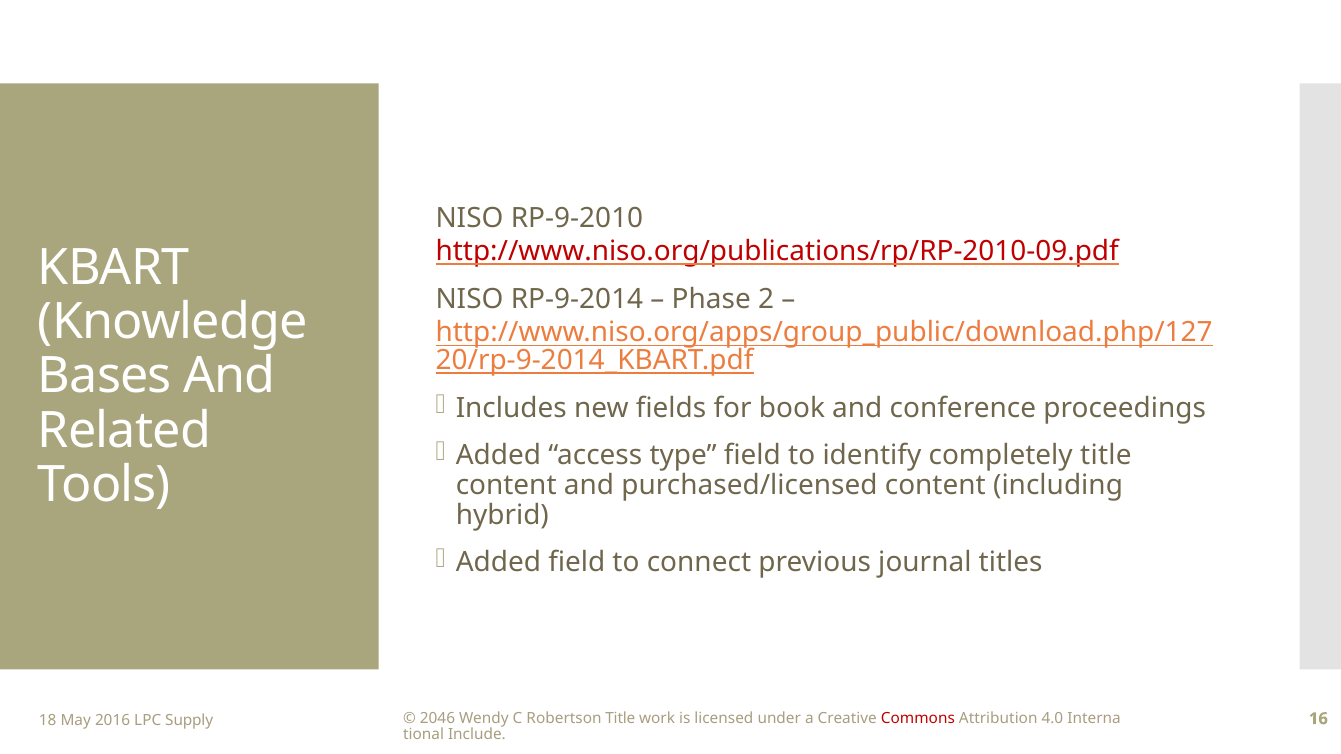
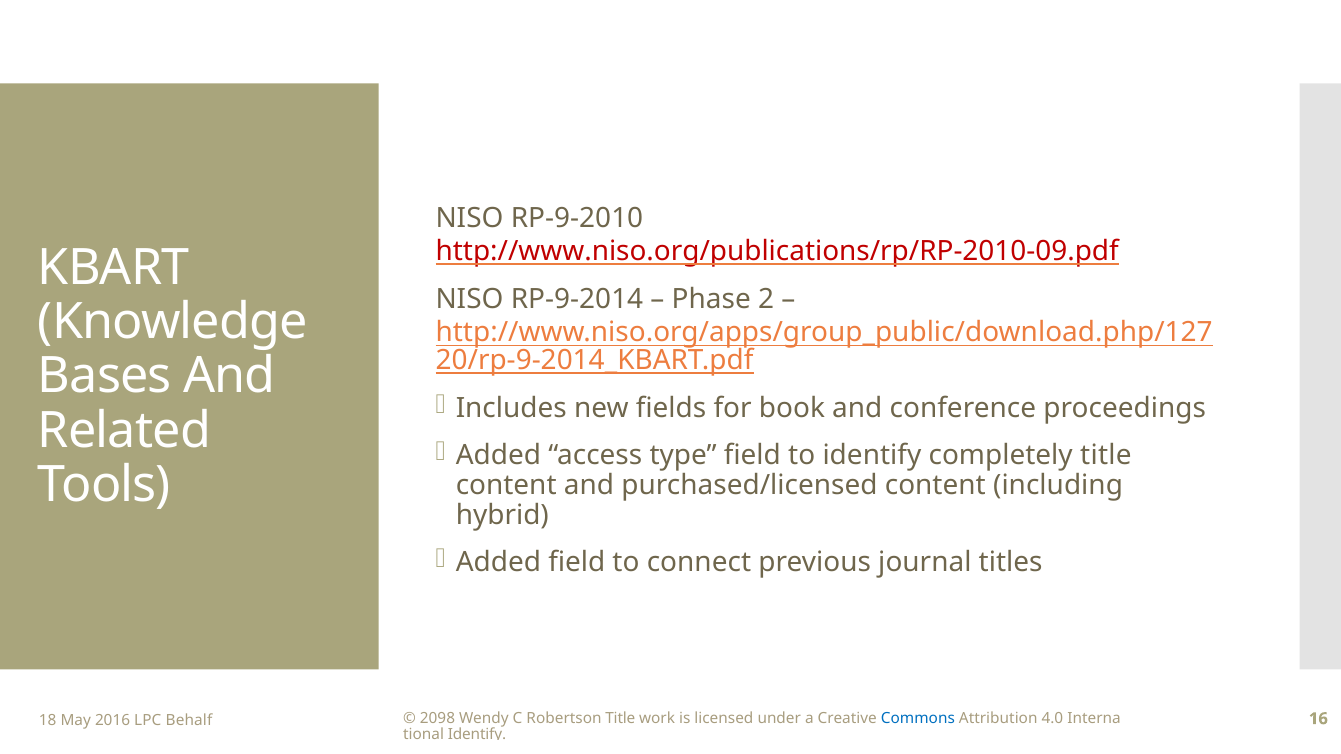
2046: 2046 -> 2098
Commons colour: red -> blue
Supply: Supply -> Behalf
Include at (477, 734): Include -> Identify
